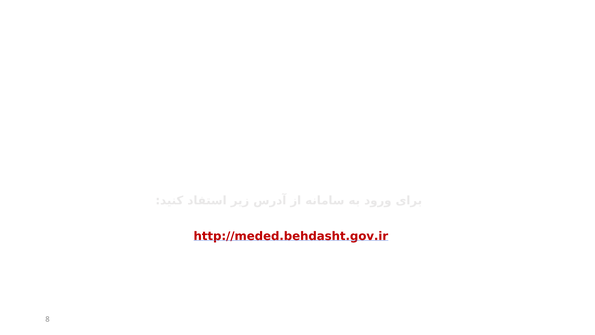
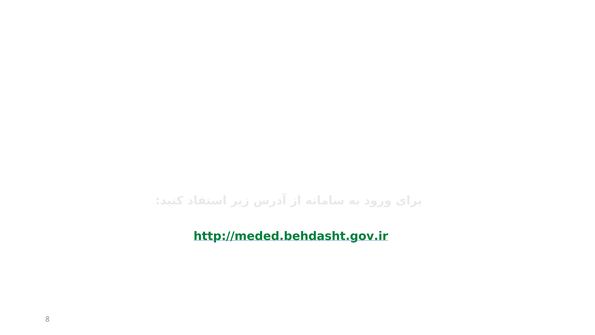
http://meded.behdasht.gov.ir colour: red -> green
